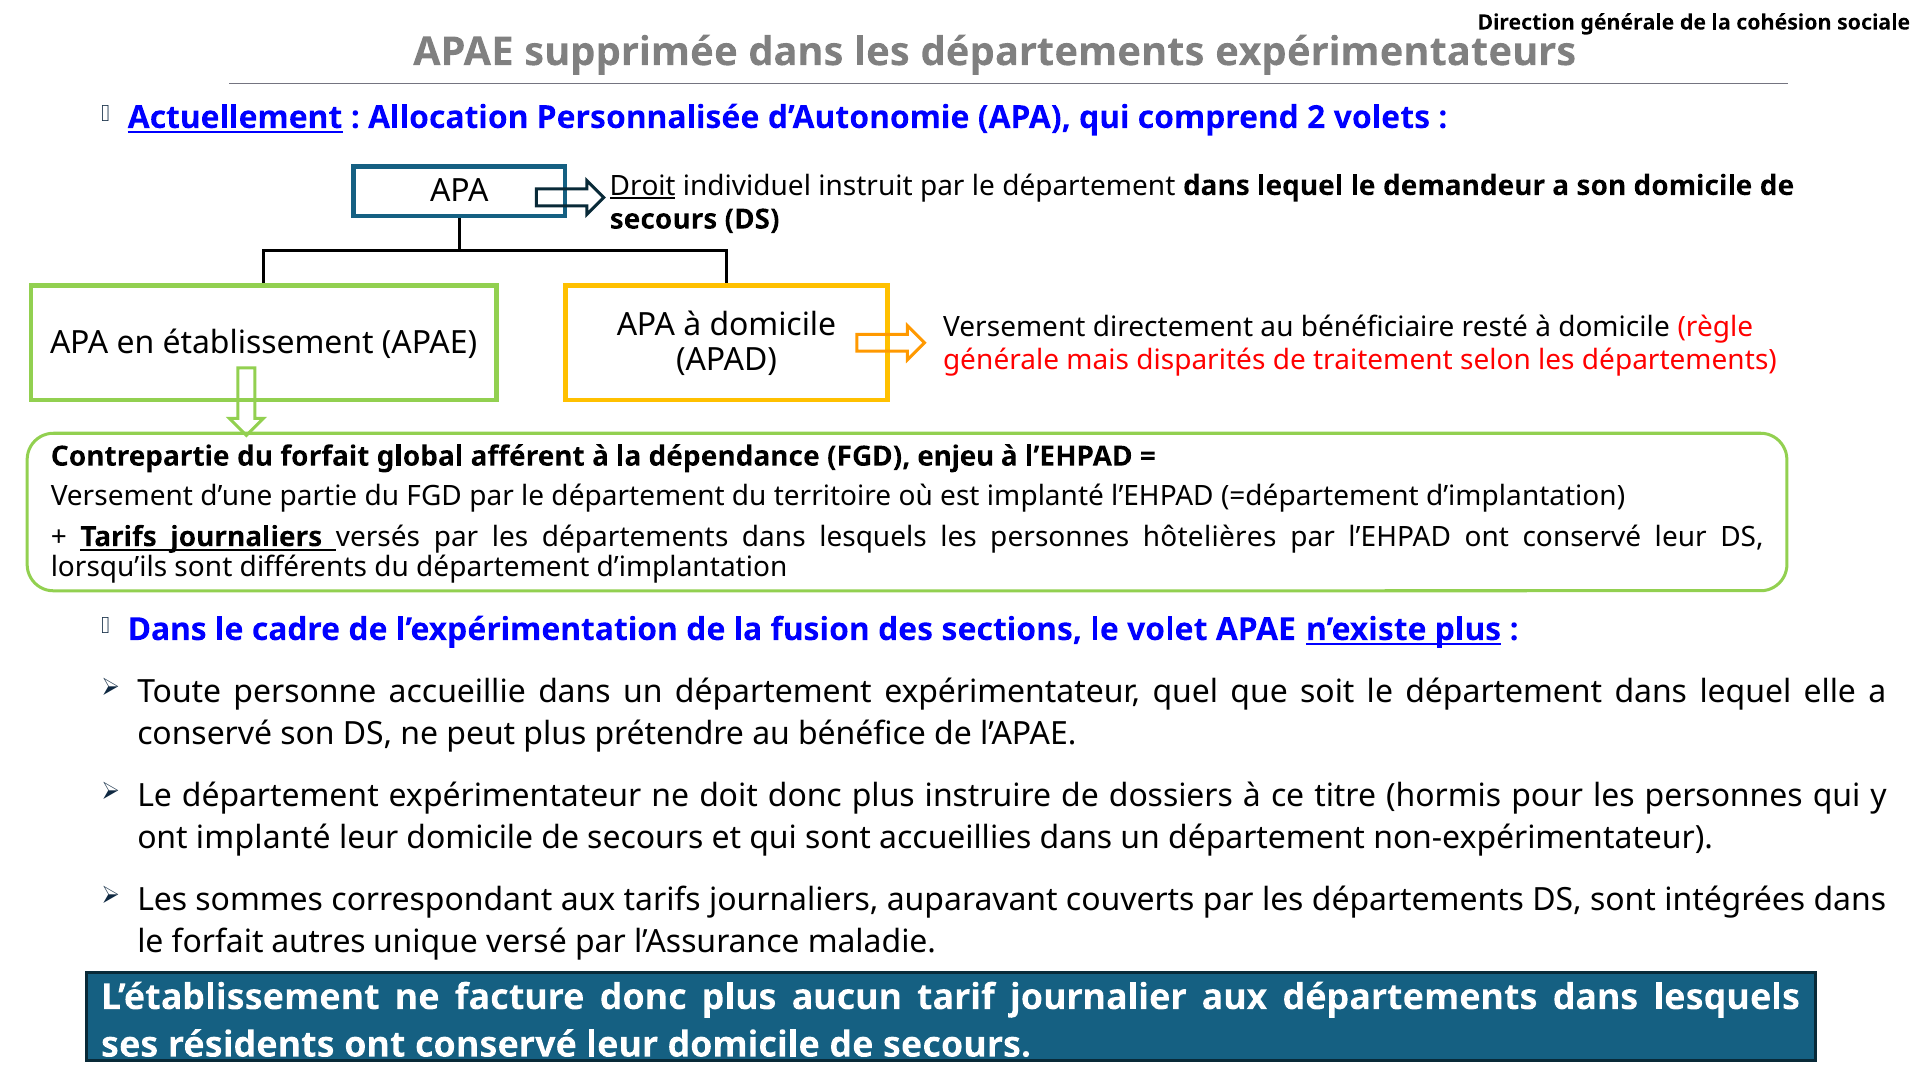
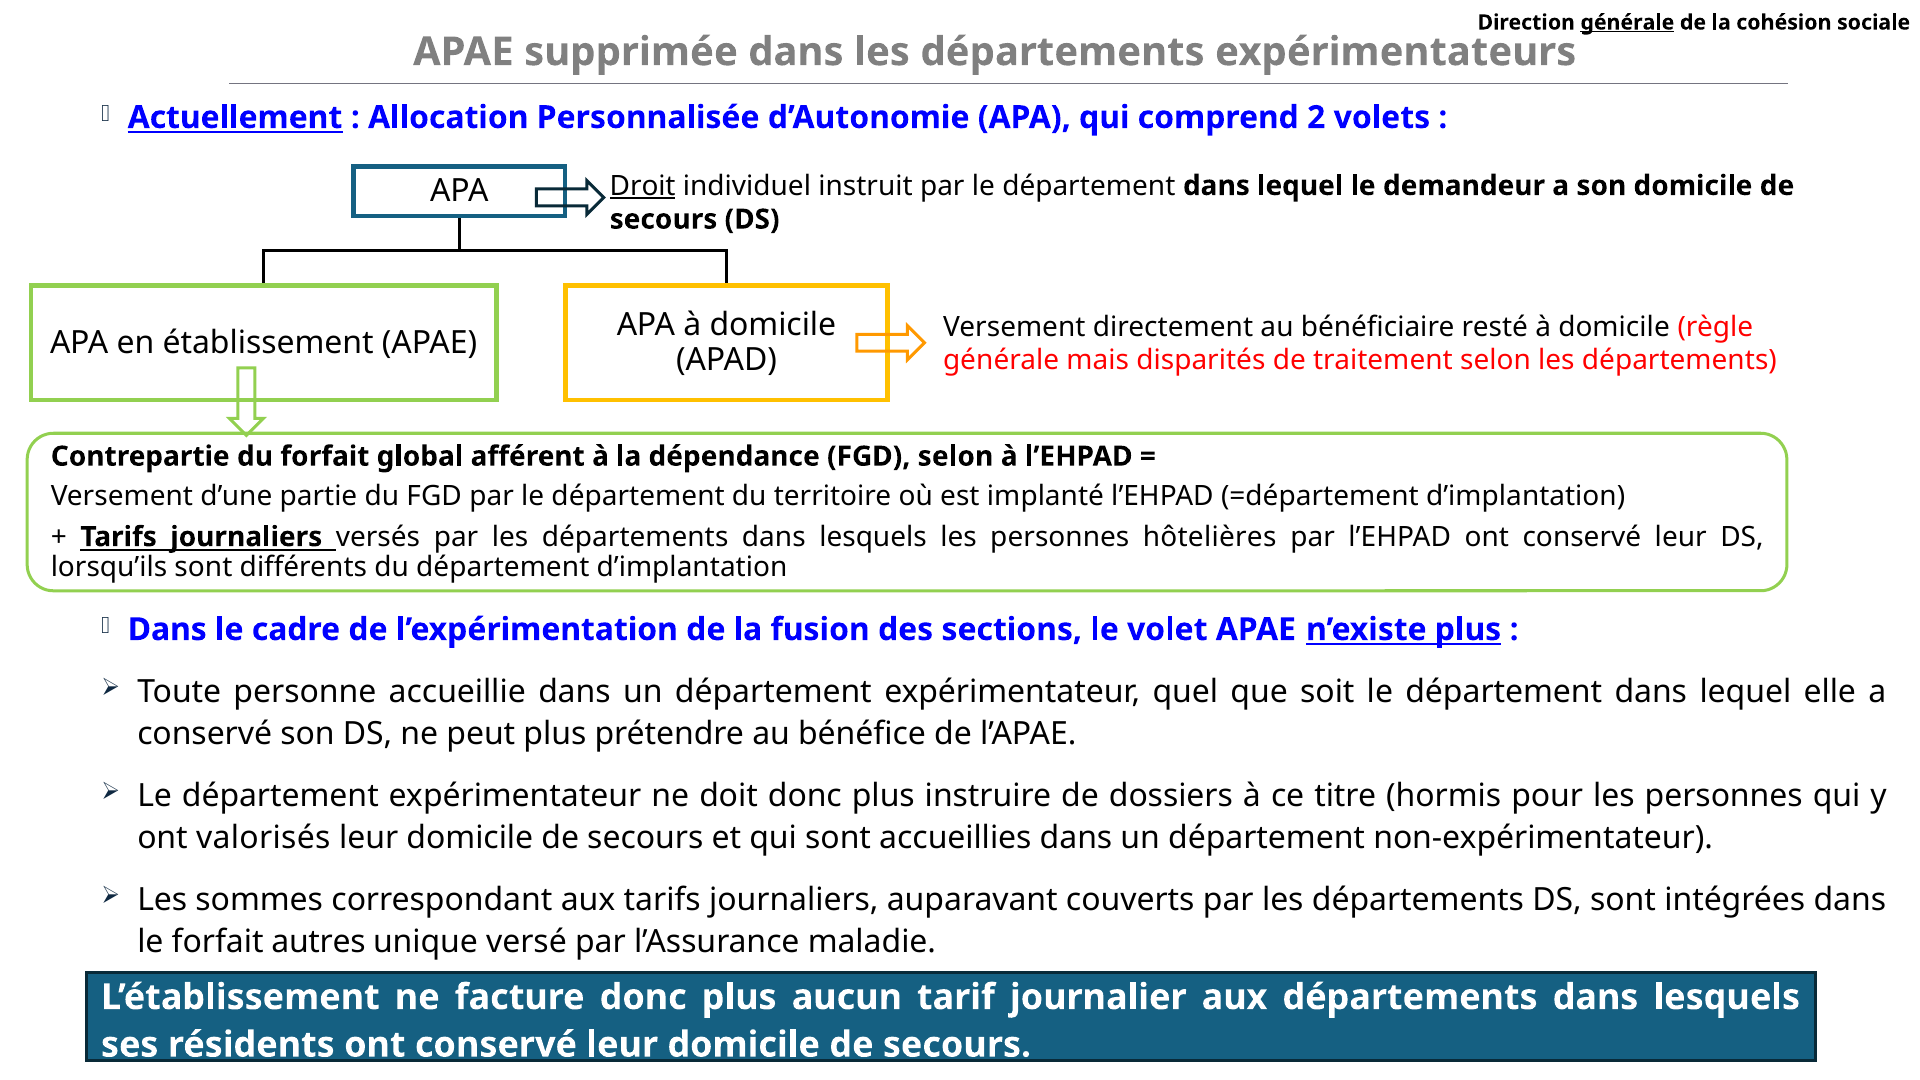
générale at (1627, 22) underline: none -> present
FGD enjeu: enjeu -> selon
ont implanté: implanté -> valorisés
